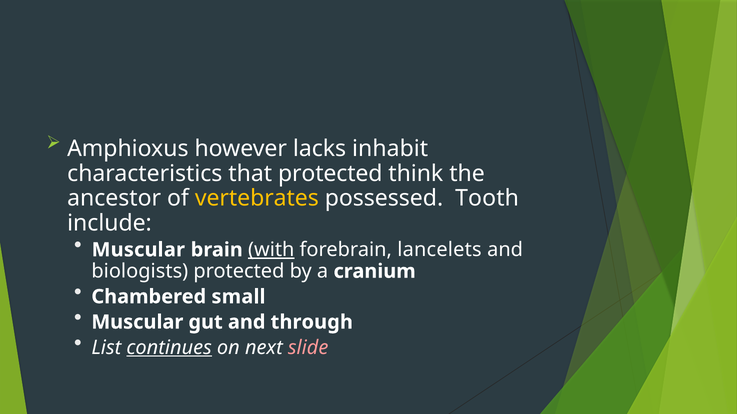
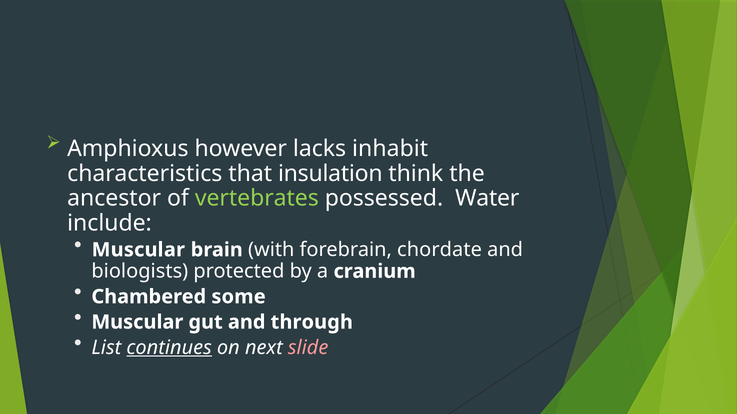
that protected: protected -> insulation
vertebrates colour: yellow -> light green
Tooth: Tooth -> Water
with underline: present -> none
lancelets: lancelets -> chordate
small: small -> some
